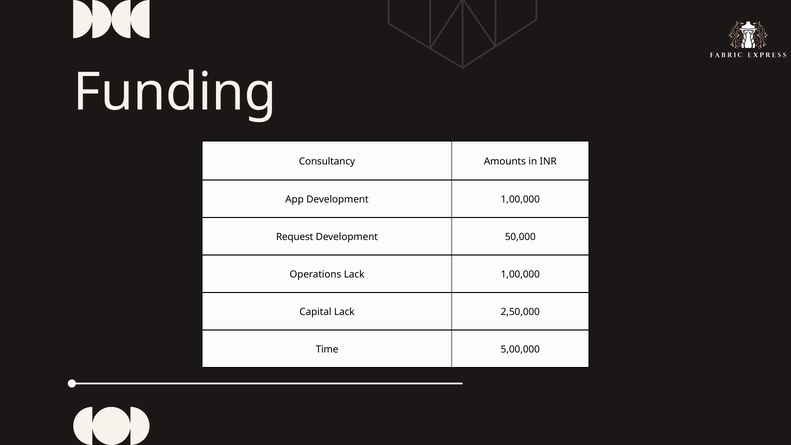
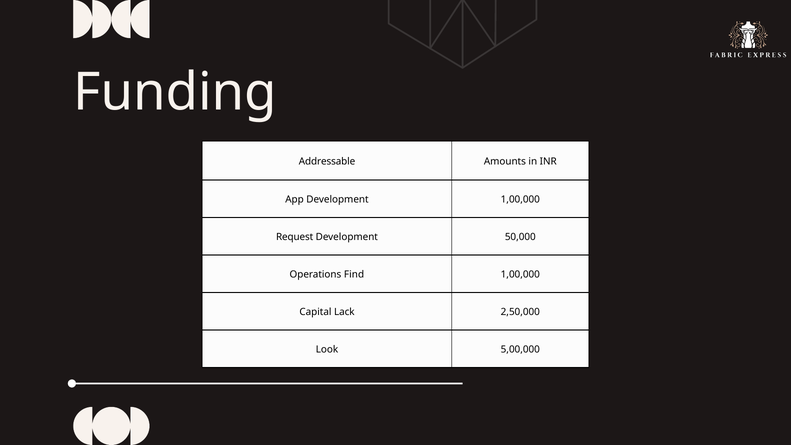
Consultancy: Consultancy -> Addressable
Operations Lack: Lack -> Find
Time: Time -> Look
